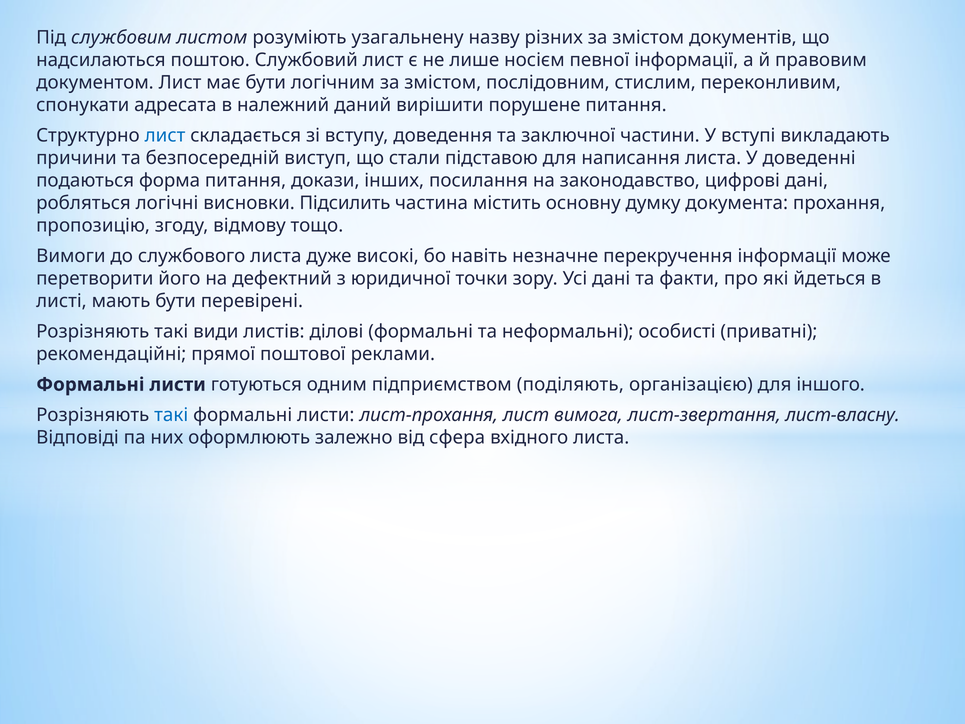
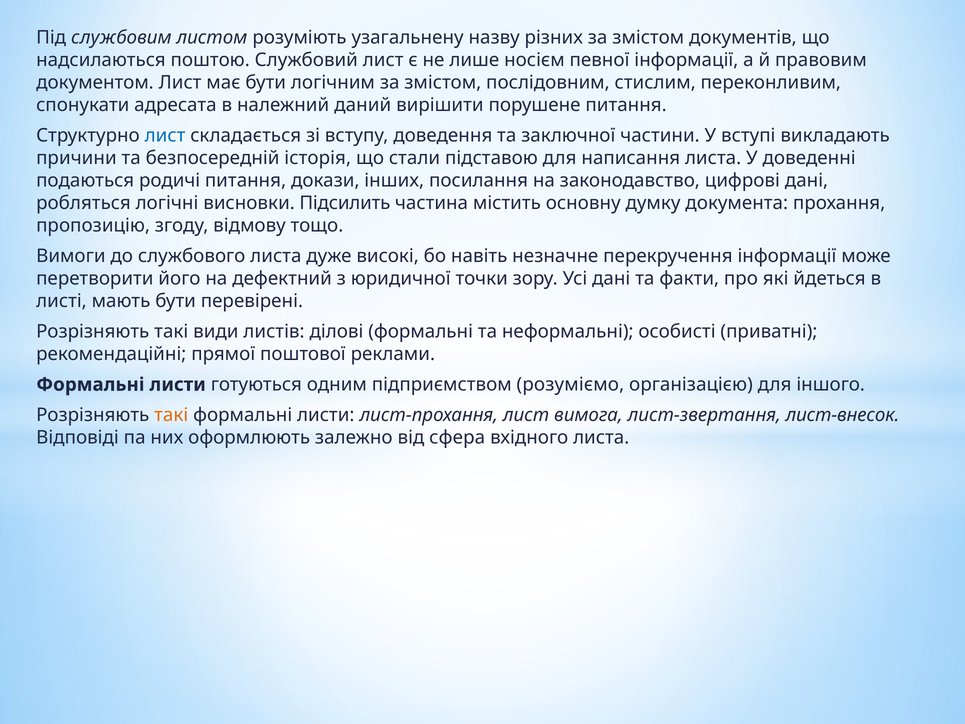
виступ: виступ -> історія
форма: форма -> родичі
поділяють: поділяють -> розуміємо
такі at (171, 415) colour: blue -> orange
лист-власну: лист-власну -> лист-внесок
